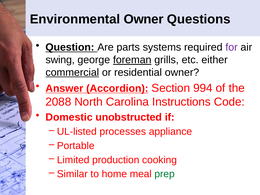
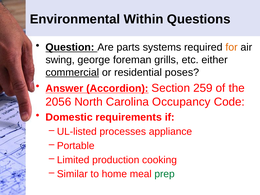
Environmental Owner: Owner -> Within
for colour: purple -> orange
foreman underline: present -> none
residential owner: owner -> poses
994: 994 -> 259
2088: 2088 -> 2056
Instructions: Instructions -> Occupancy
unobstructed: unobstructed -> requirements
